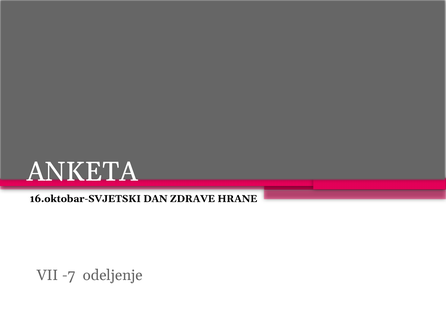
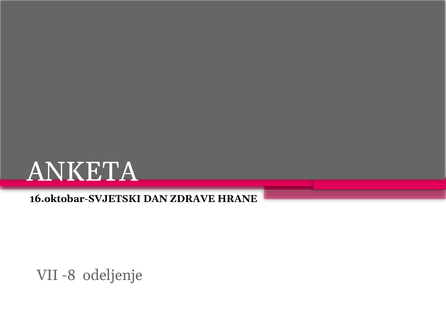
-7: -7 -> -8
